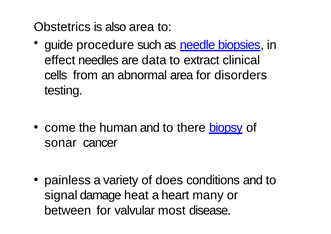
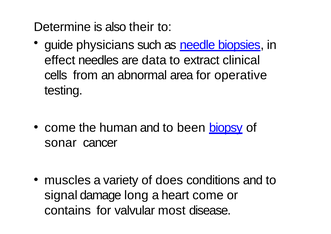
Obstetrics: Obstetrics -> Determine
also area: area -> their
procedure: procedure -> physicians
disorders: disorders -> operative
there: there -> been
painless: painless -> muscles
heat: heat -> long
heart many: many -> come
between: between -> contains
